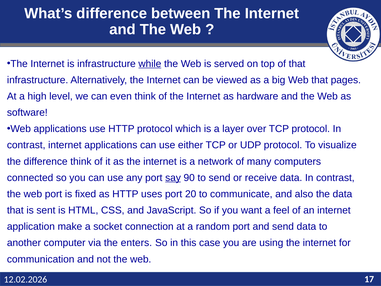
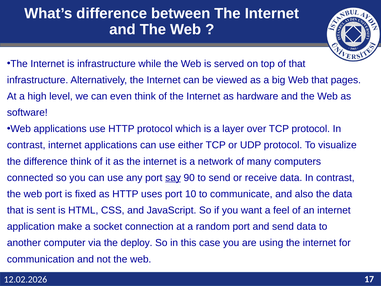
while underline: present -> none
20: 20 -> 10
enters: enters -> deploy
